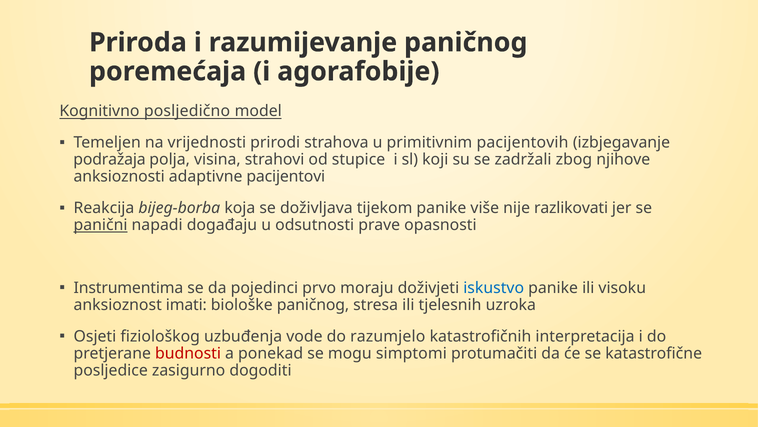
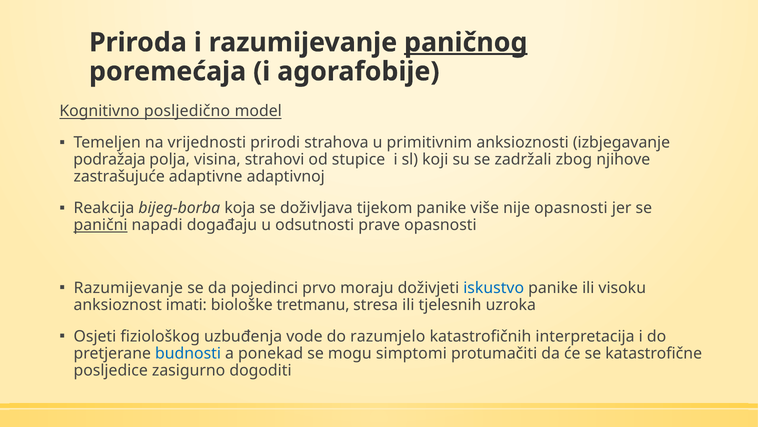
paničnog at (466, 42) underline: none -> present
pacijentovih: pacijentovih -> anksioznosti
anksioznosti: anksioznosti -> zastrašujuće
pacijentovi: pacijentovi -> adaptivnoj
nije razlikovati: razlikovati -> opasnosti
Instrumentima at (128, 287): Instrumentima -> Razumijevanje
biološke paničnog: paničnog -> tretmanu
budnosti colour: red -> blue
